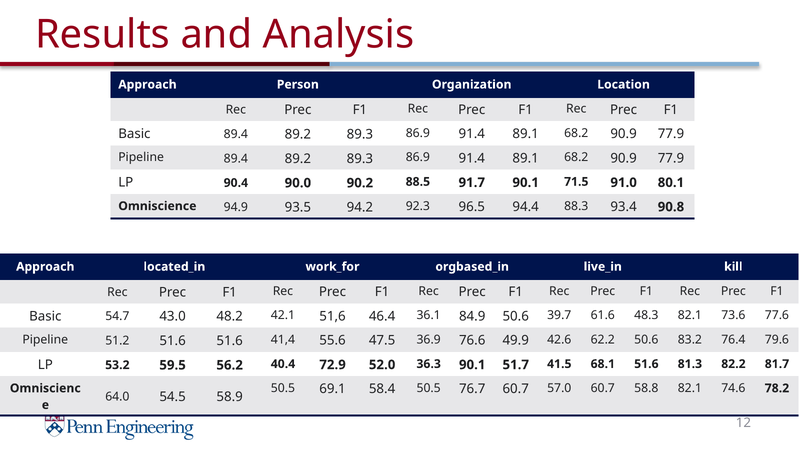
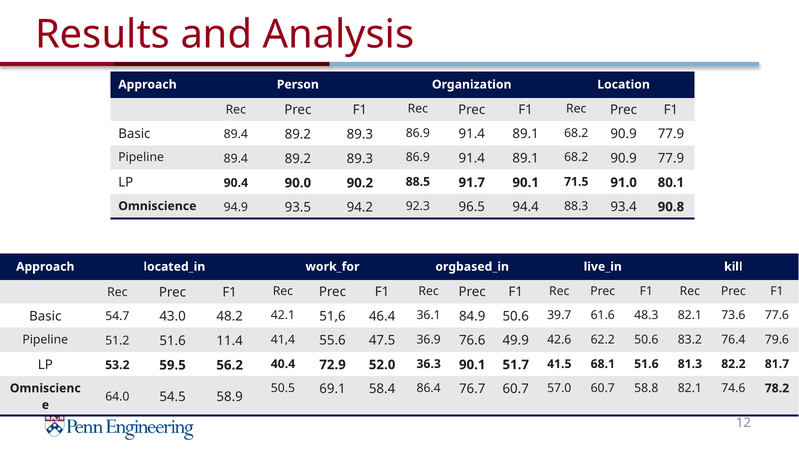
51.6 51.6: 51.6 -> 11.4
58.4 50.5: 50.5 -> 86.4
